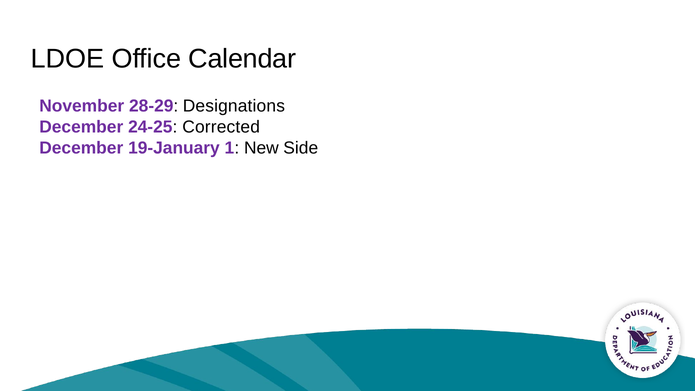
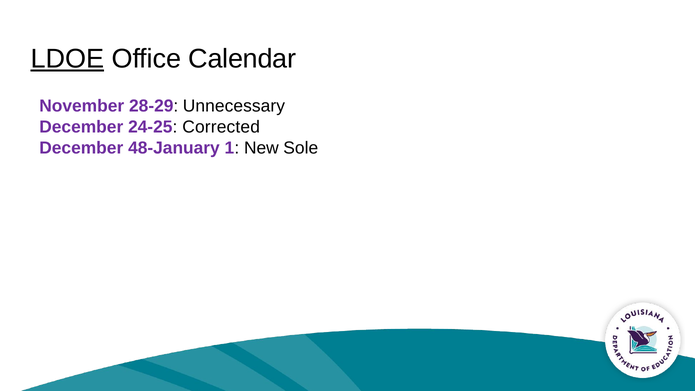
LDOE underline: none -> present
Designations: Designations -> Unnecessary
19-January: 19-January -> 48-January
Side: Side -> Sole
